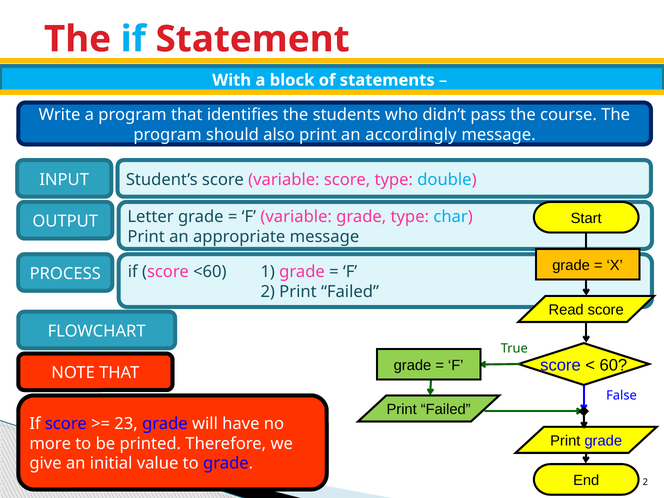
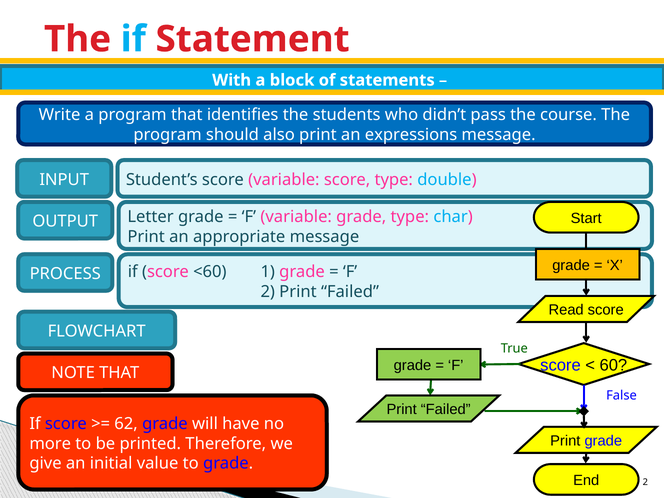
accordingly: accordingly -> expressions
23: 23 -> 62
